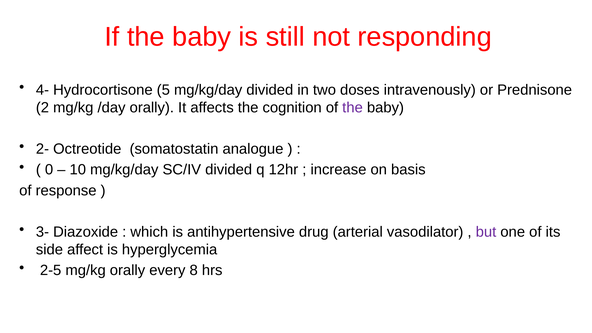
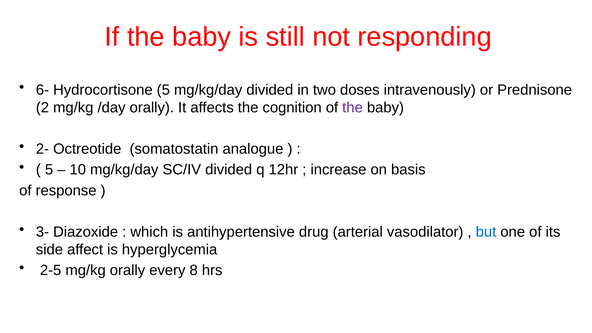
4-: 4- -> 6-
0 at (49, 170): 0 -> 5
but colour: purple -> blue
